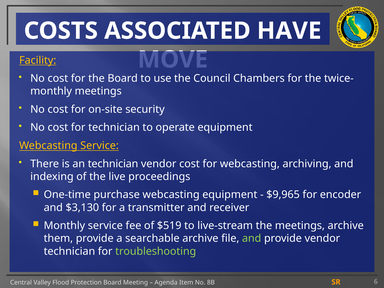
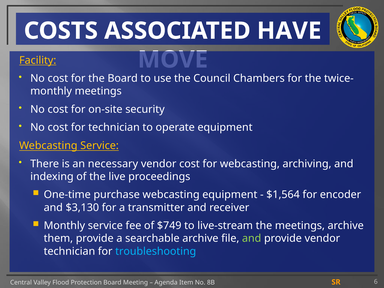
an technician: technician -> necessary
$9,965: $9,965 -> $1,564
$519: $519 -> $749
troubleshooting colour: light green -> light blue
